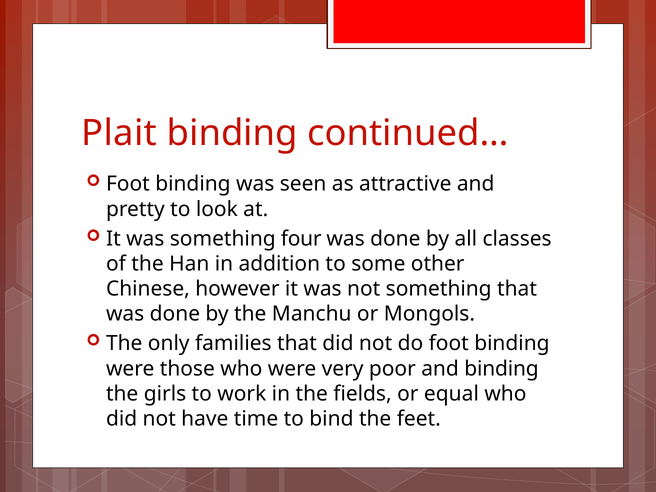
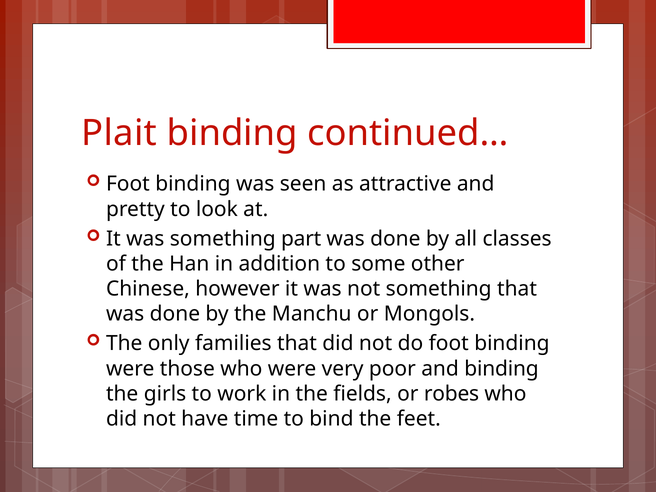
four: four -> part
equal: equal -> robes
